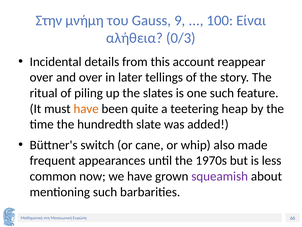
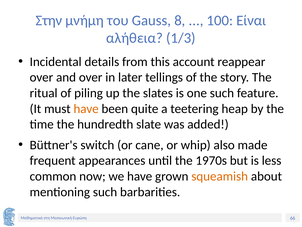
9: 9 -> 8
0/3: 0/3 -> 1/3
squeamish colour: purple -> orange
